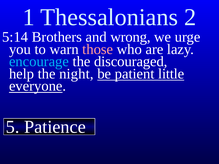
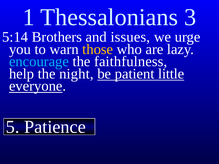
2: 2 -> 3
wrong: wrong -> issues
those colour: pink -> yellow
discouraged: discouraged -> faithfulness
